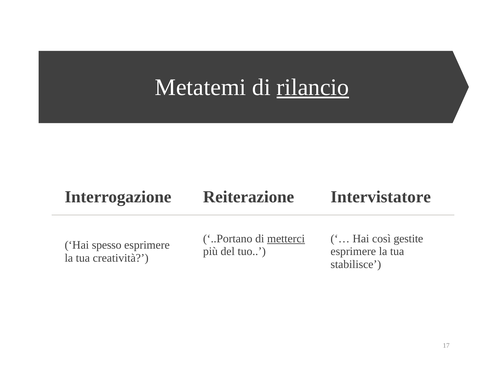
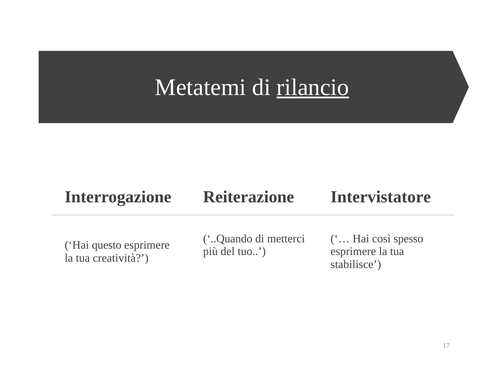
..Portano: ..Portano -> ..Quando
metterci underline: present -> none
gestite: gestite -> spesso
spesso: spesso -> questo
